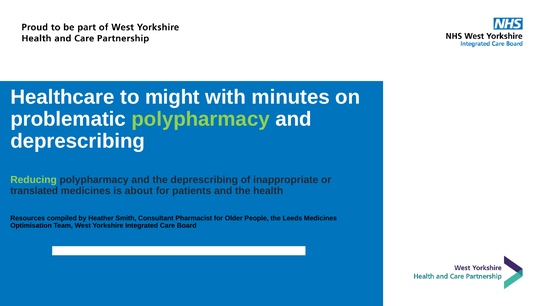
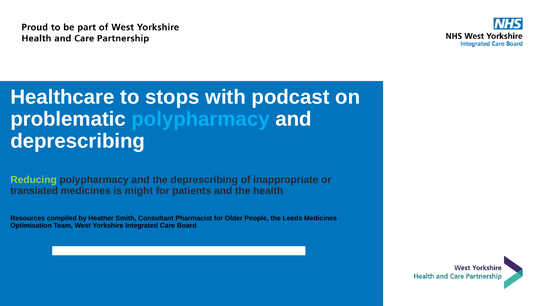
might: might -> stops
minutes: minutes -> podcast
polypharmacy at (201, 119) colour: light green -> light blue
about: about -> might
